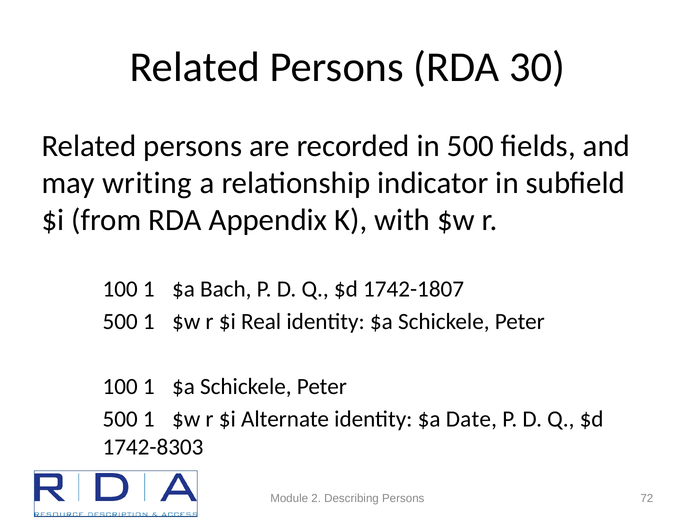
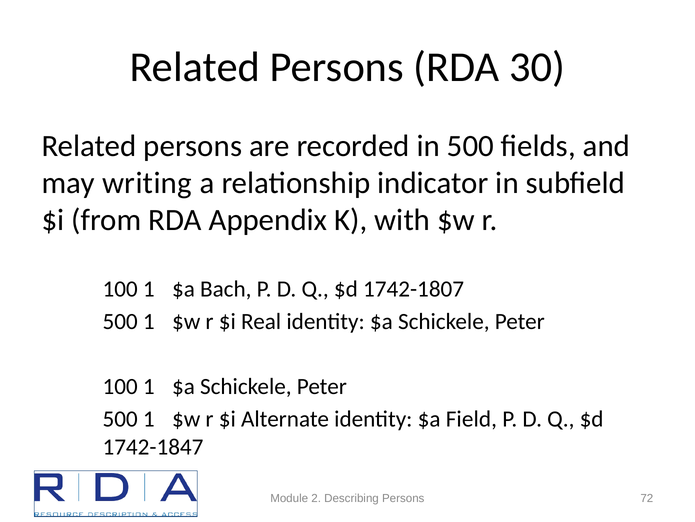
Date: Date -> Field
1742-8303: 1742-8303 -> 1742-1847
